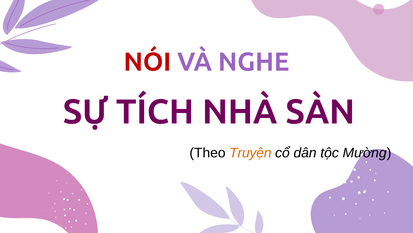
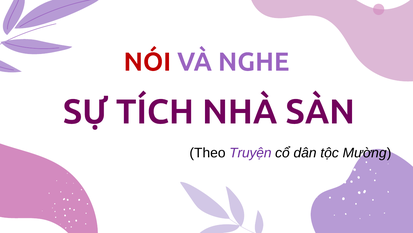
Truyện colour: orange -> purple
